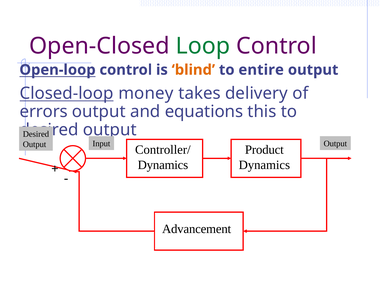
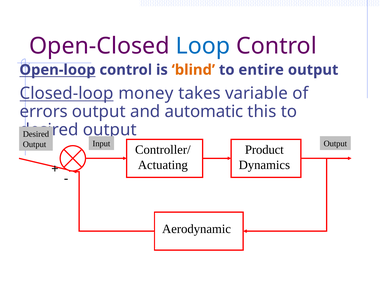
Loop colour: green -> blue
delivery: delivery -> variable
equations: equations -> automatic
Dynamics at (163, 165): Dynamics -> Actuating
Advancement: Advancement -> Aerodynamic
